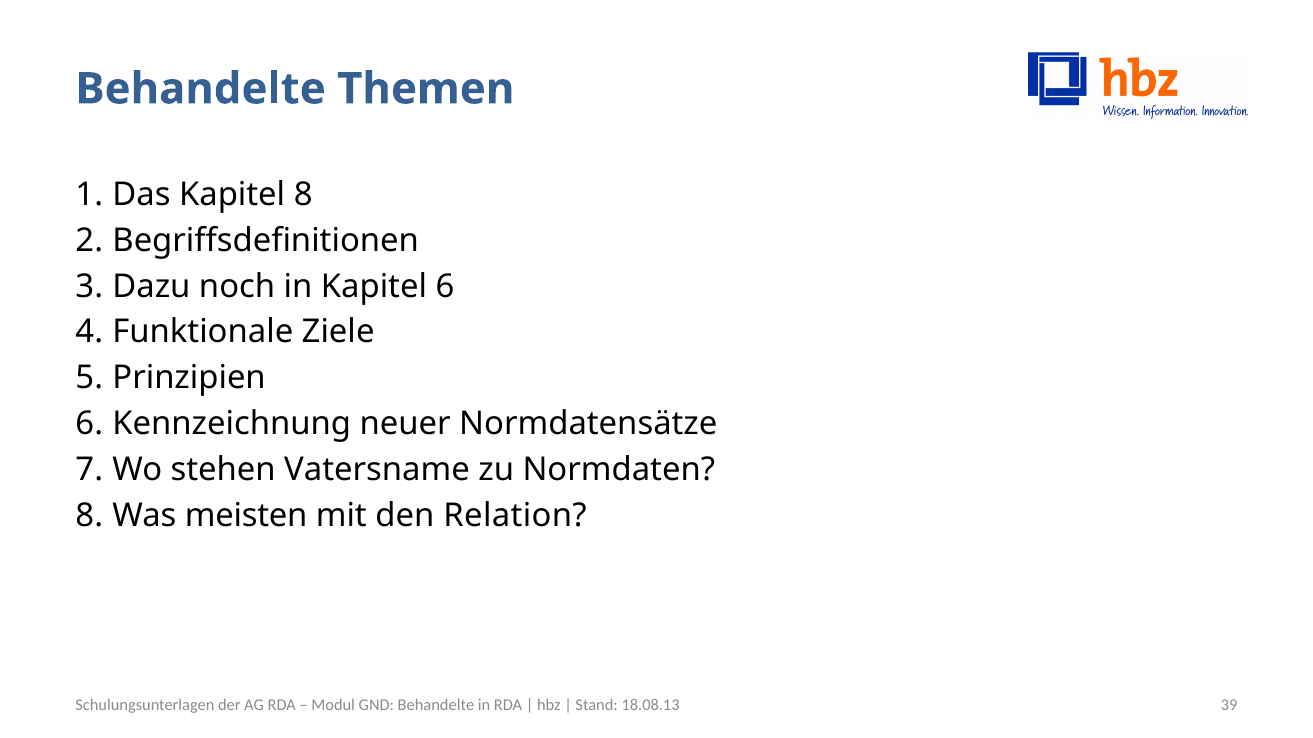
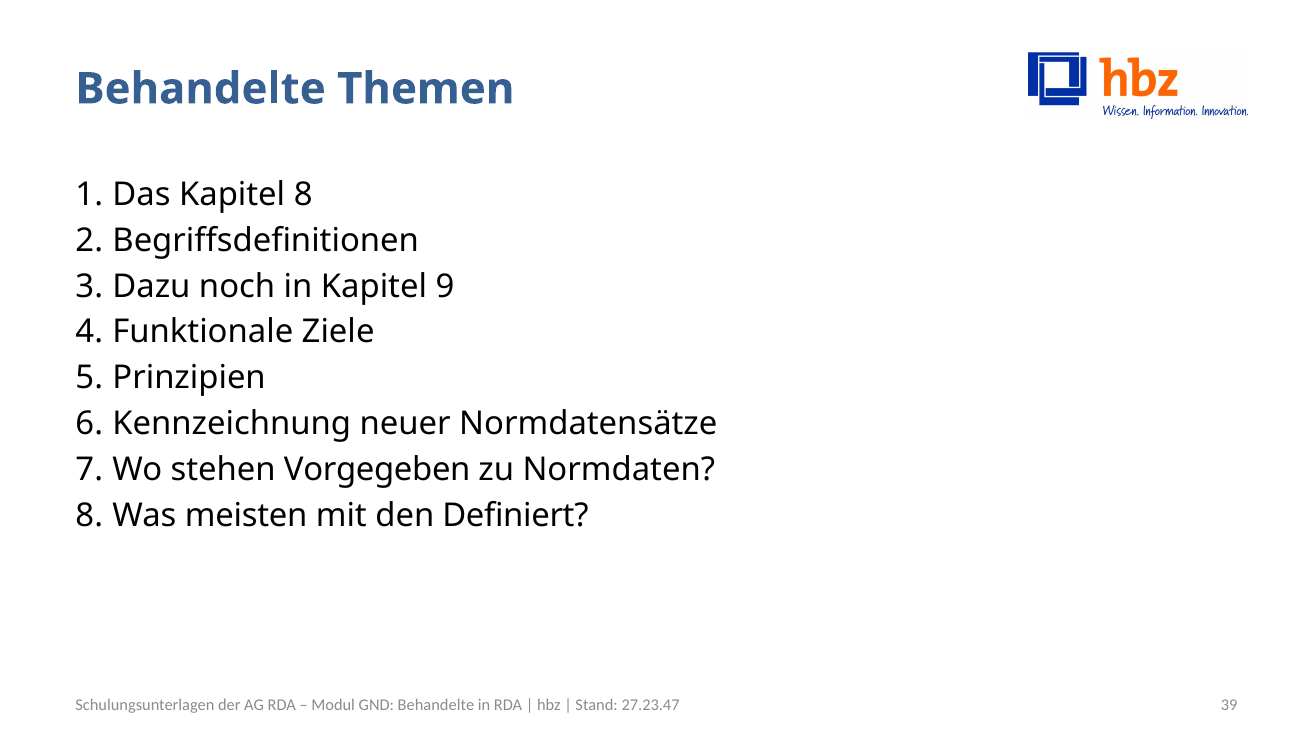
Kapitel 6: 6 -> 9
Vatersname: Vatersname -> Vorgegeben
Relation: Relation -> Definiert
18.08.13: 18.08.13 -> 27.23.47
